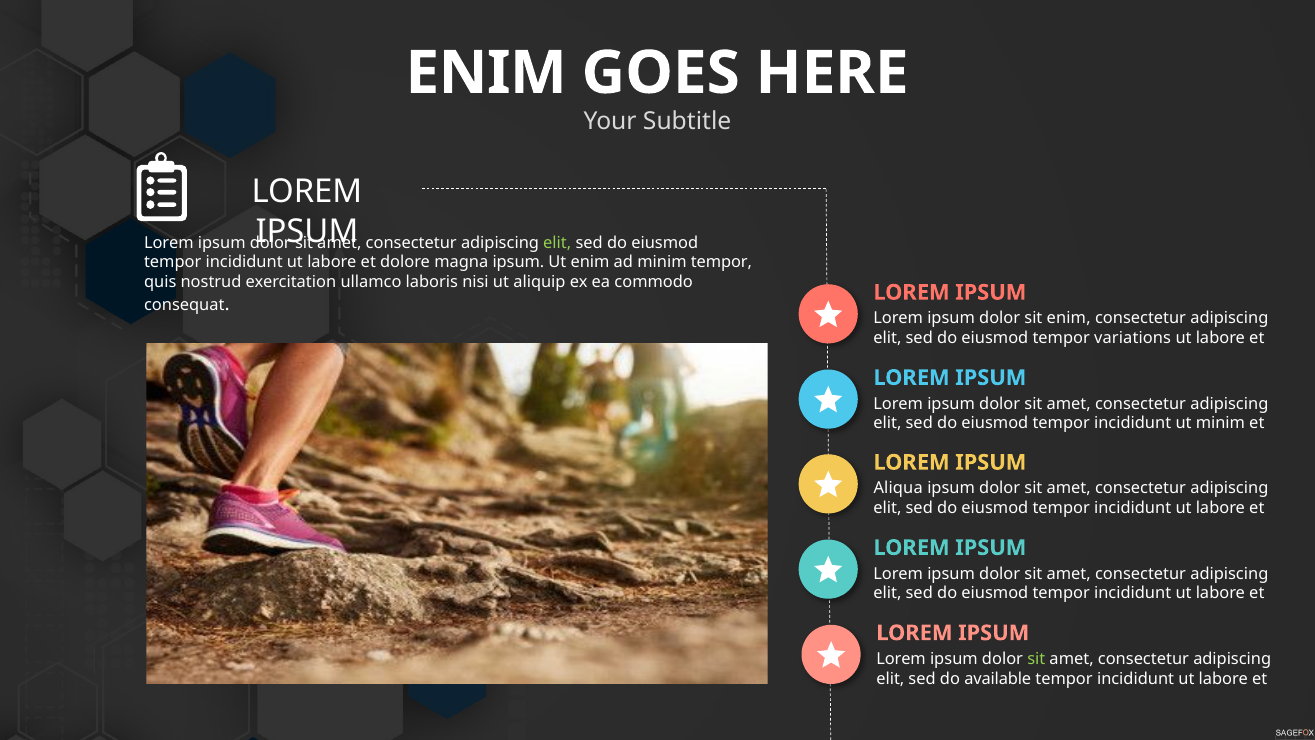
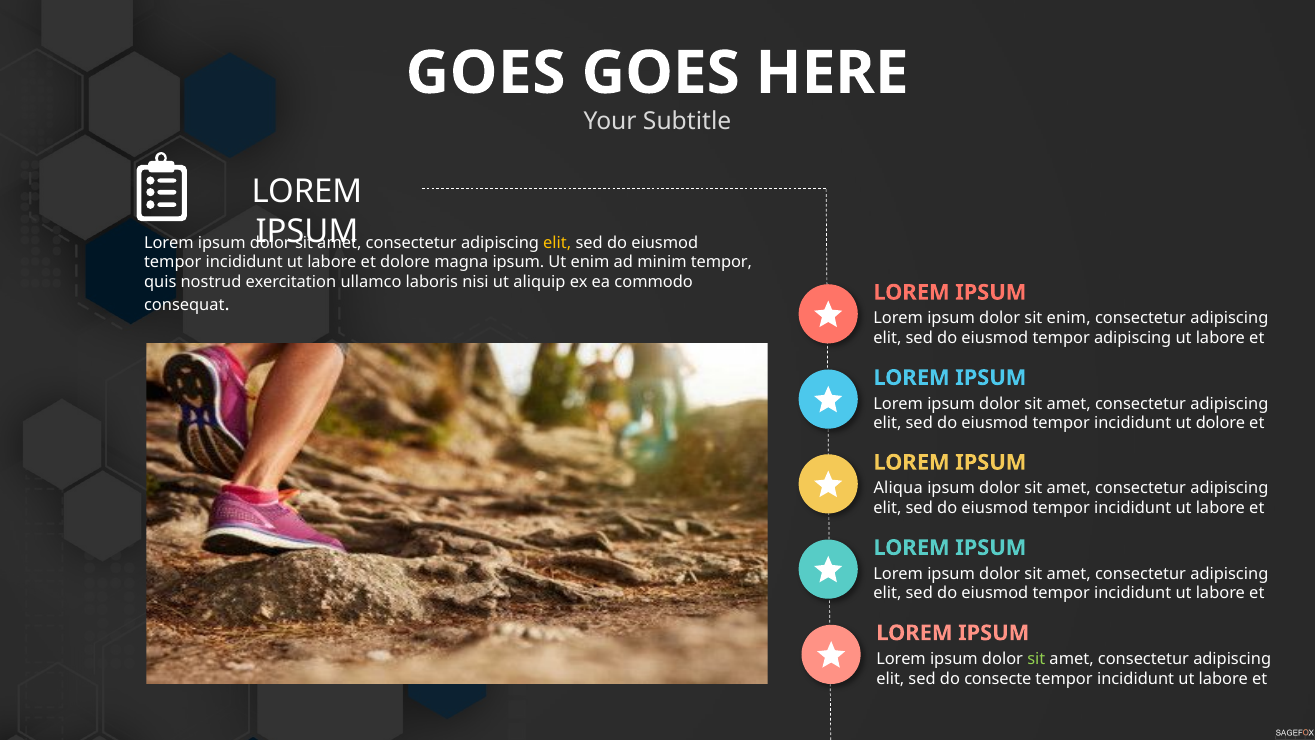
ENIM at (486, 73): ENIM -> GOES
elit at (557, 243) colour: light green -> yellow
tempor variations: variations -> adipiscing
ut minim: minim -> dolore
available: available -> consecte
